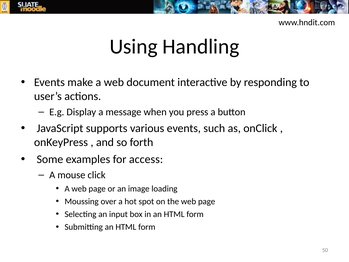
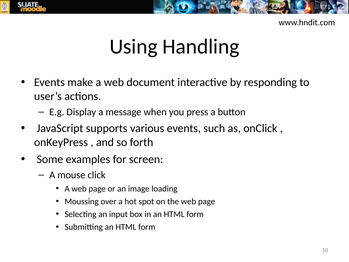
access: access -> screen
